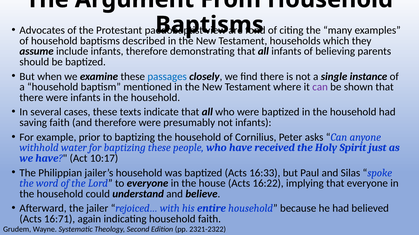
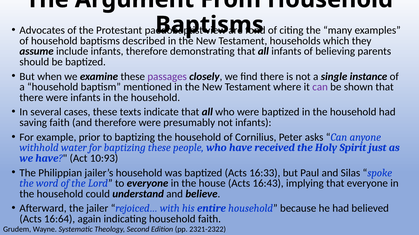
passages colour: blue -> purple
10:17: 10:17 -> 10:93
16:22: 16:22 -> 16:43
16:71: 16:71 -> 16:64
